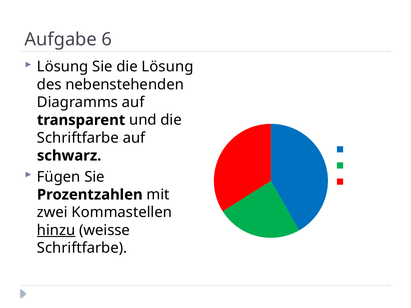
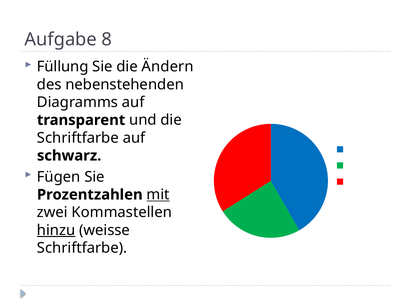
6: 6 -> 8
Lösung at (63, 67): Lösung -> Füllung
die Lösung: Lösung -> Ändern
mit underline: none -> present
